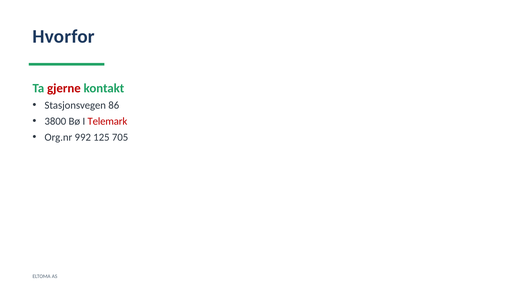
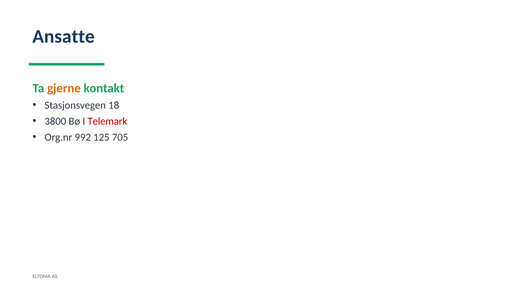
Hvorfor: Hvorfor -> Ansatte
gjerne colour: red -> orange
86: 86 -> 18
